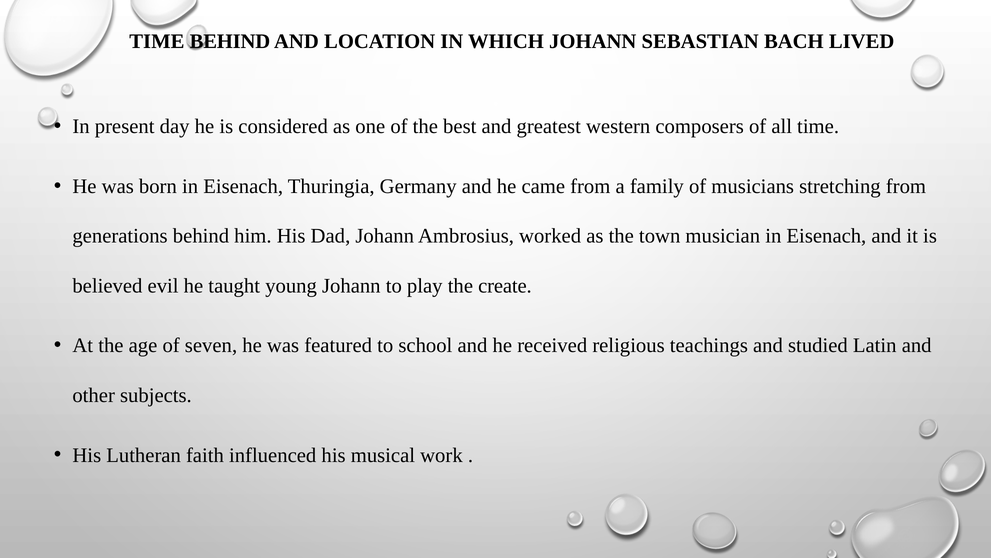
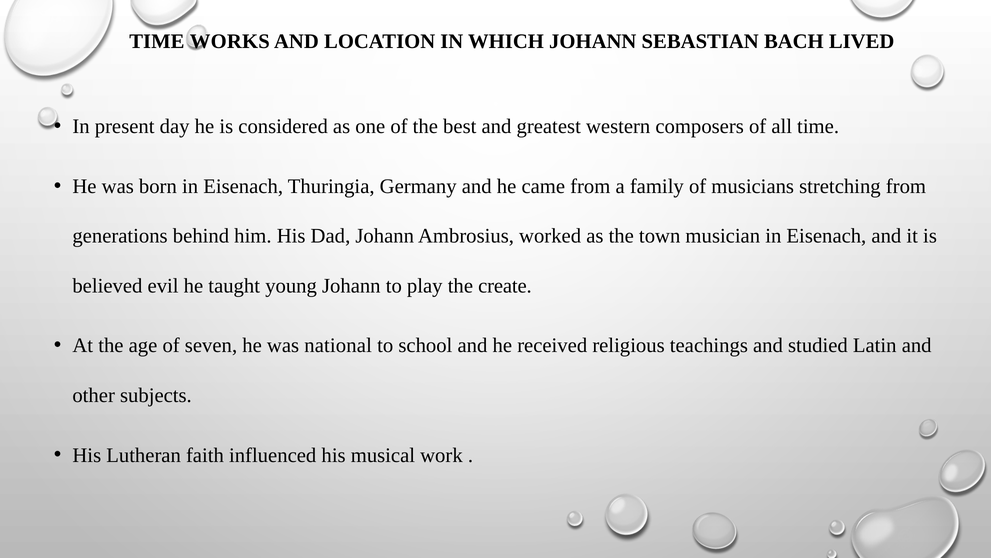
TIME BEHIND: BEHIND -> WORKS
featured: featured -> national
